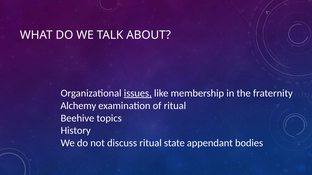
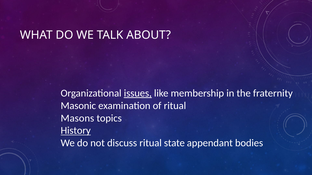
Alchemy: Alchemy -> Masonic
Beehive: Beehive -> Masons
History underline: none -> present
